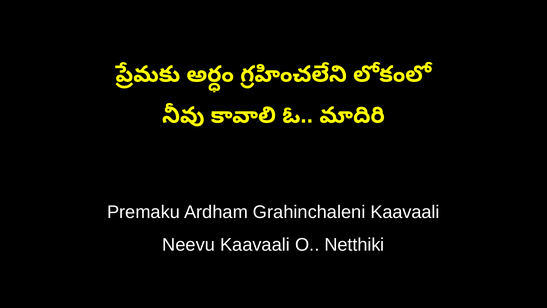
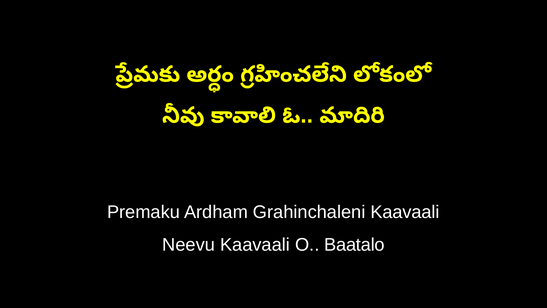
Netthiki: Netthiki -> Baatalo
